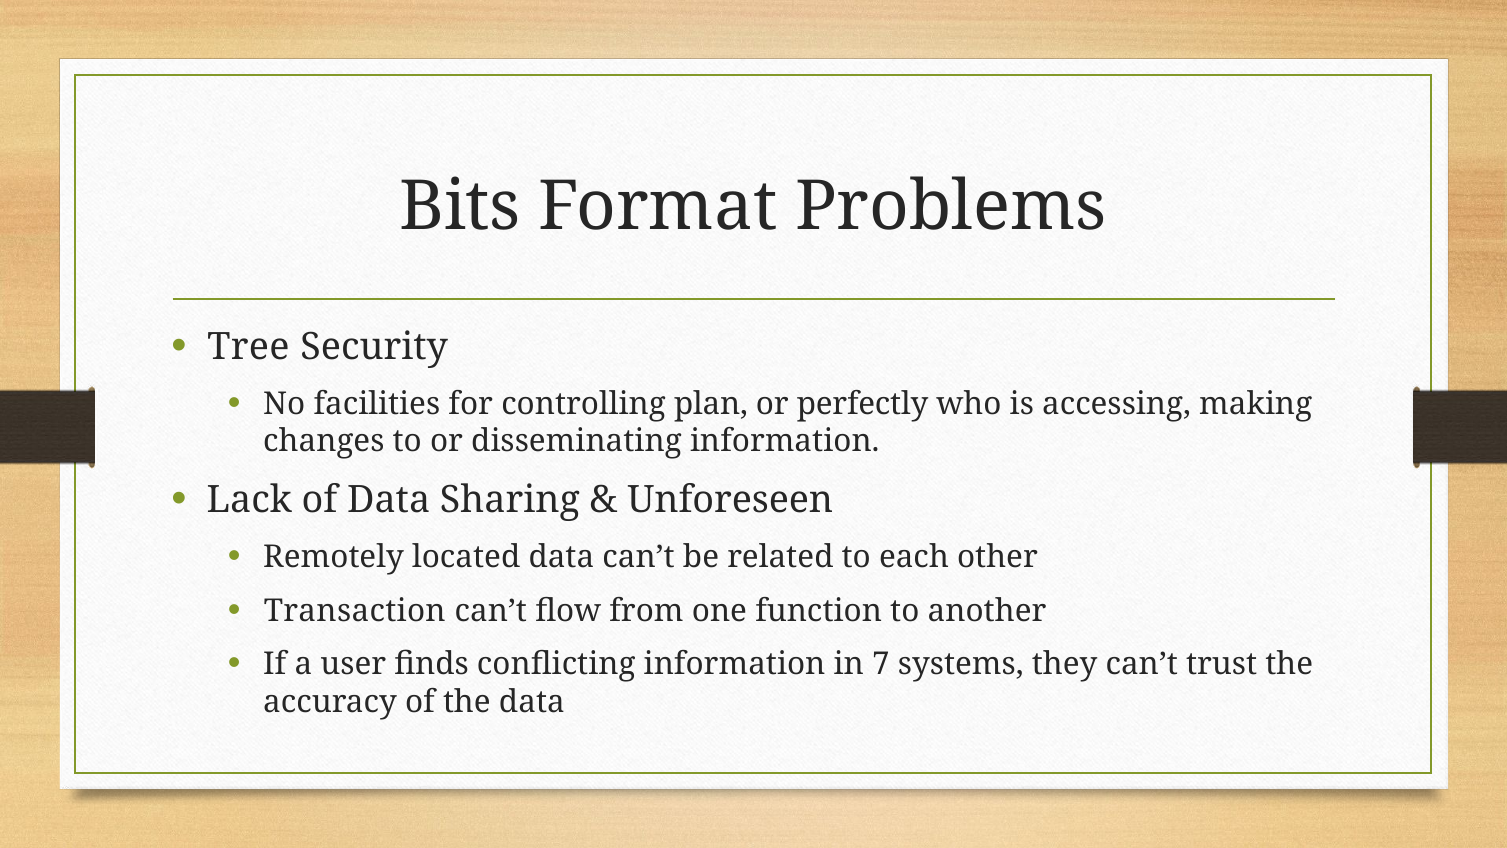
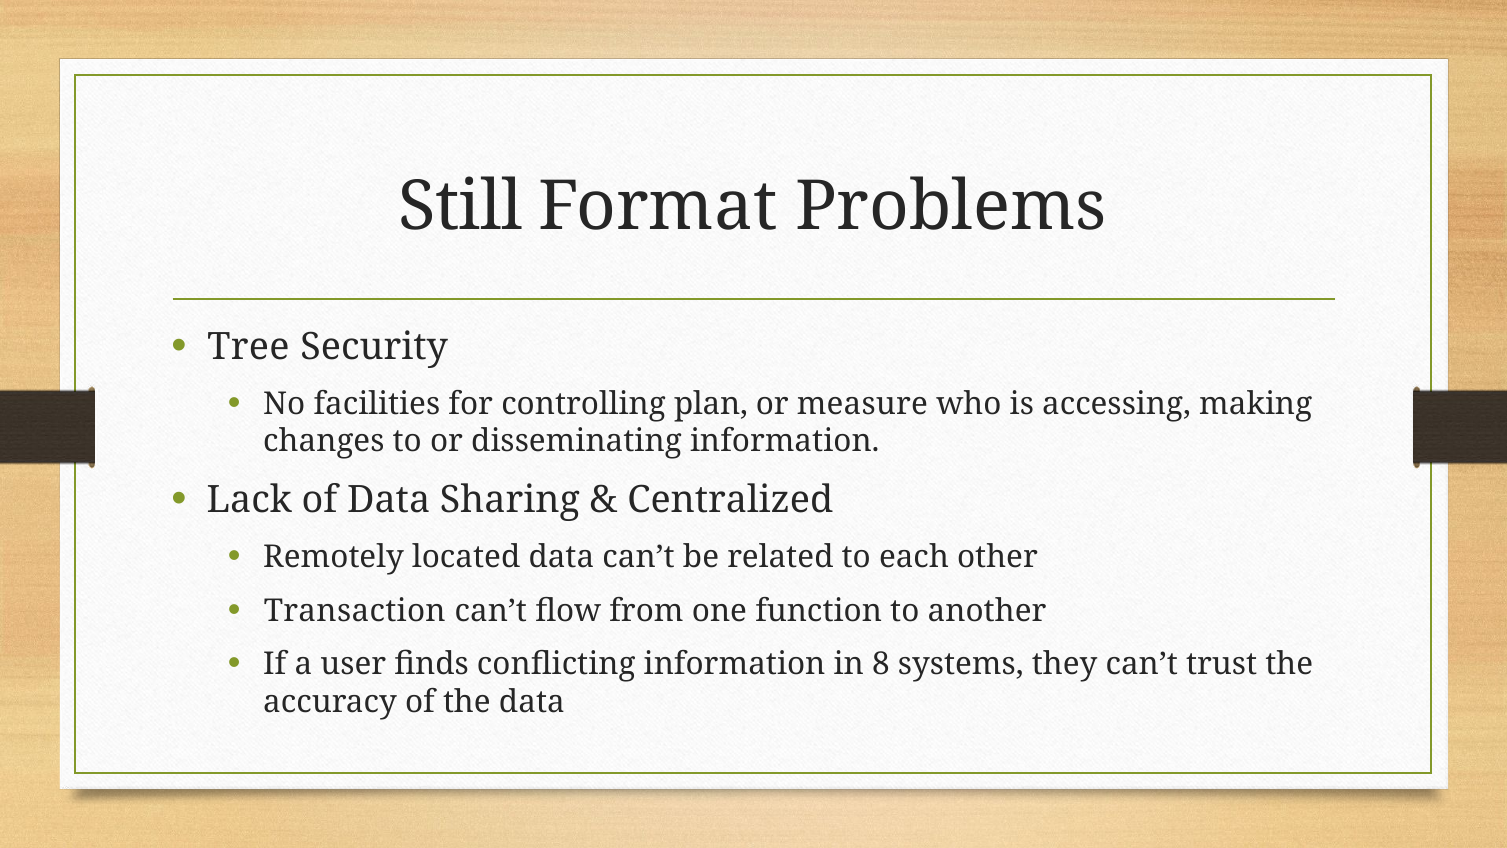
Bits: Bits -> Still
perfectly: perfectly -> measure
Unforeseen: Unforeseen -> Centralized
7: 7 -> 8
